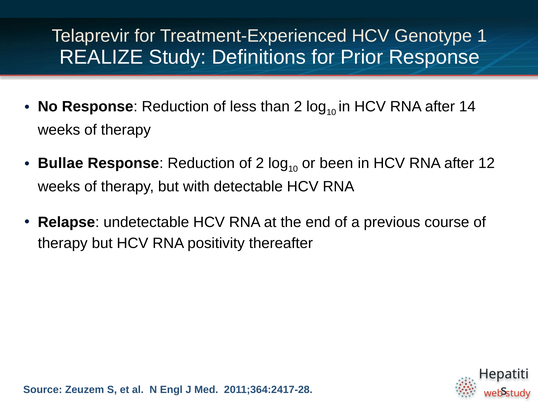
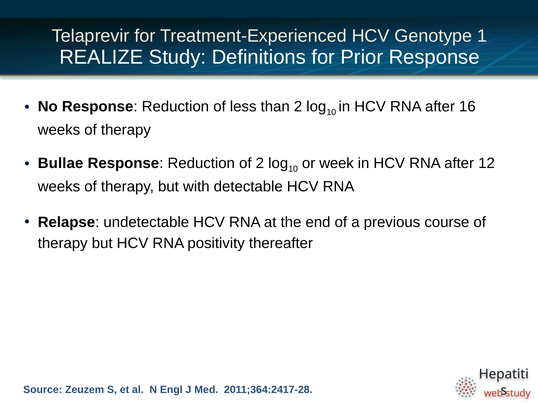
14: 14 -> 16
been: been -> week
